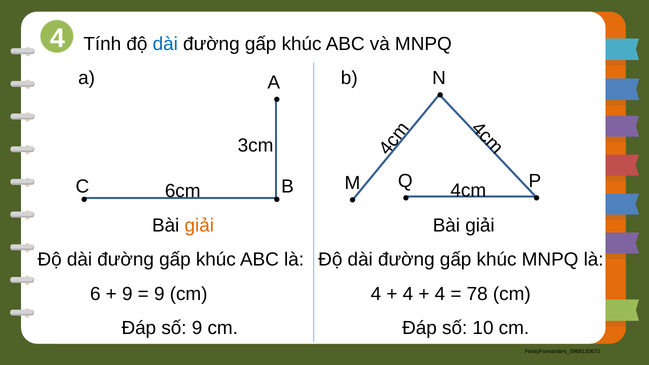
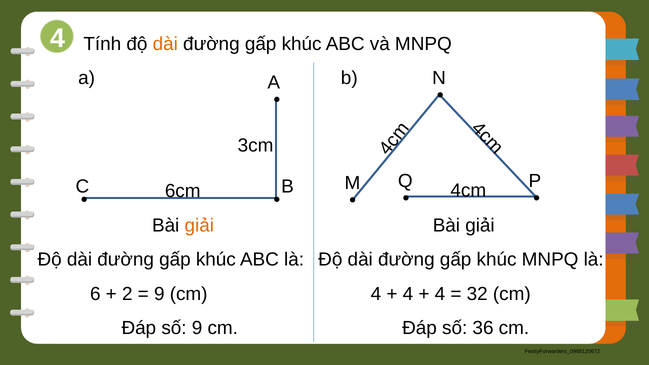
dài at (165, 44) colour: blue -> orange
9 at (127, 294): 9 -> 2
78: 78 -> 32
10: 10 -> 36
